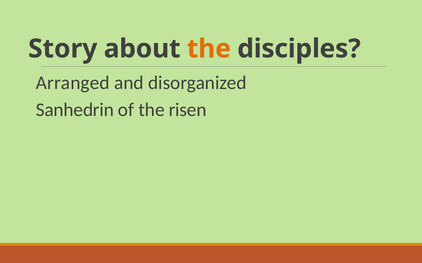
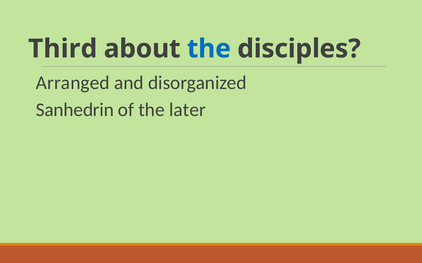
Story: Story -> Third
the at (209, 49) colour: orange -> blue
risen: risen -> later
